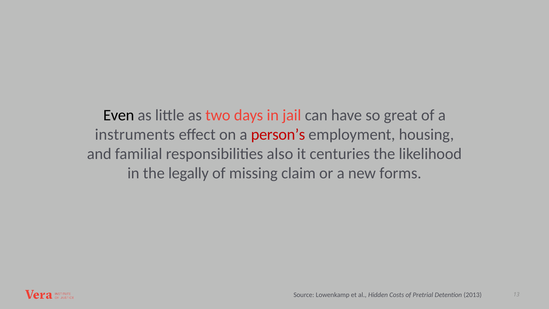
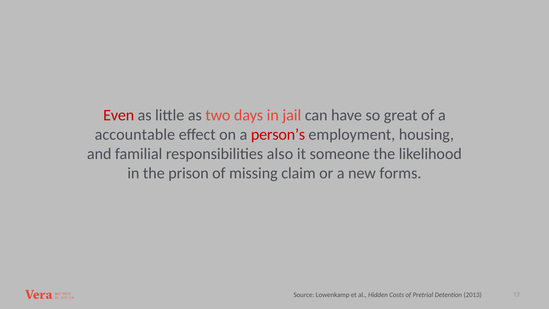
Even colour: black -> red
instruments: instruments -> accountable
centuries: centuries -> someone
legally: legally -> prison
